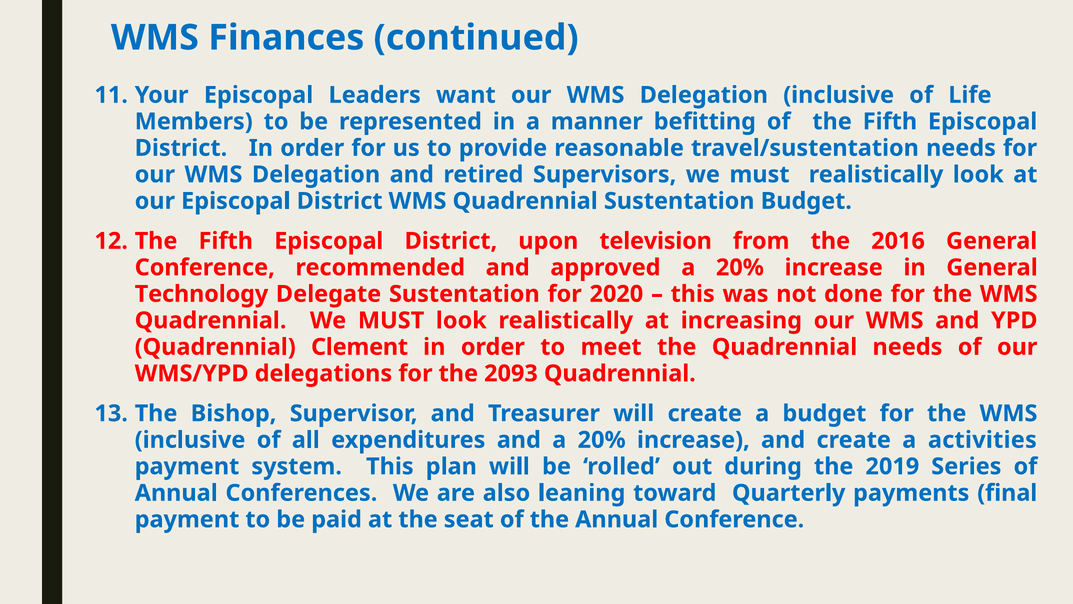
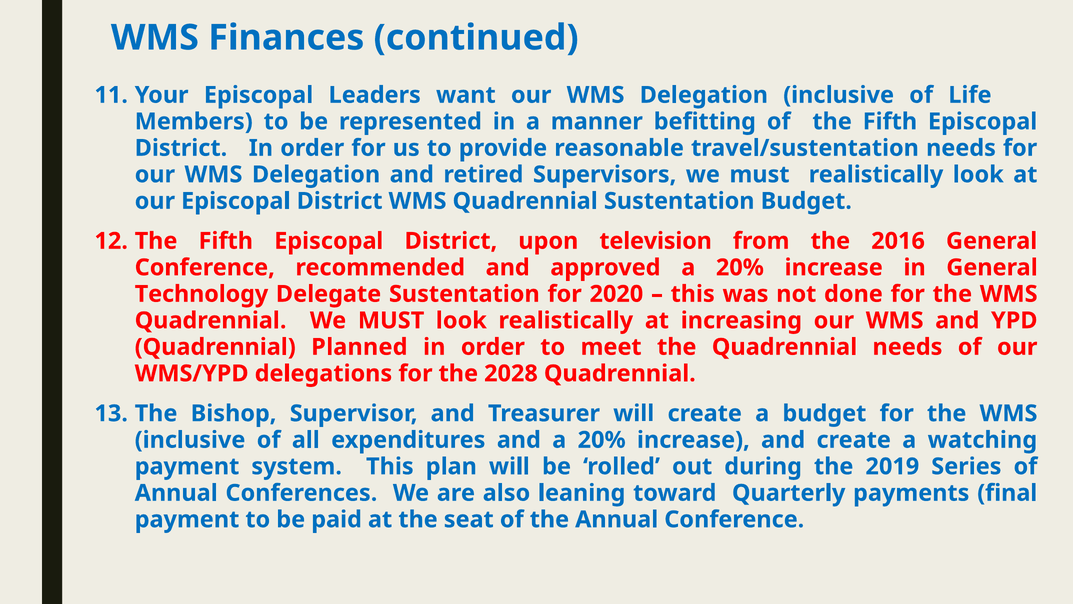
Clement: Clement -> Planned
2093: 2093 -> 2028
activities: activities -> watching
